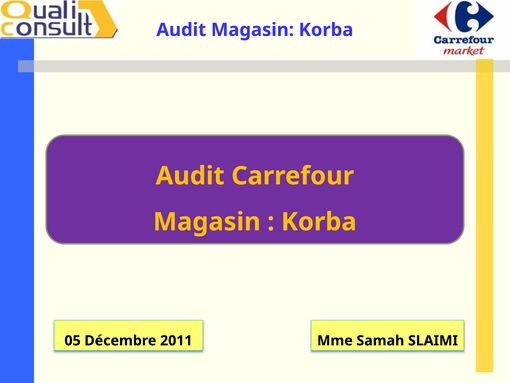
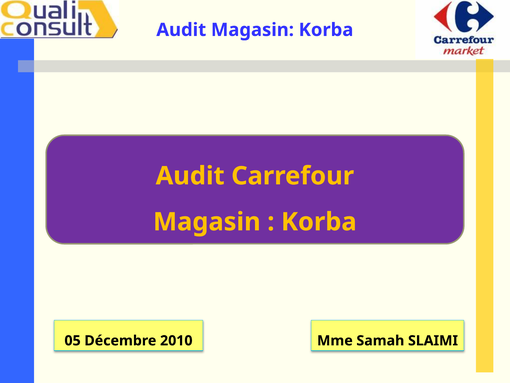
2011: 2011 -> 2010
